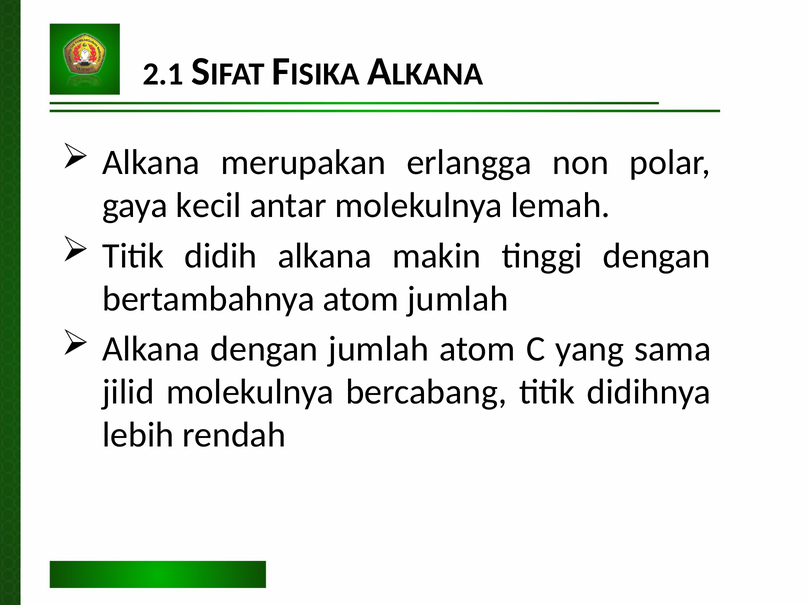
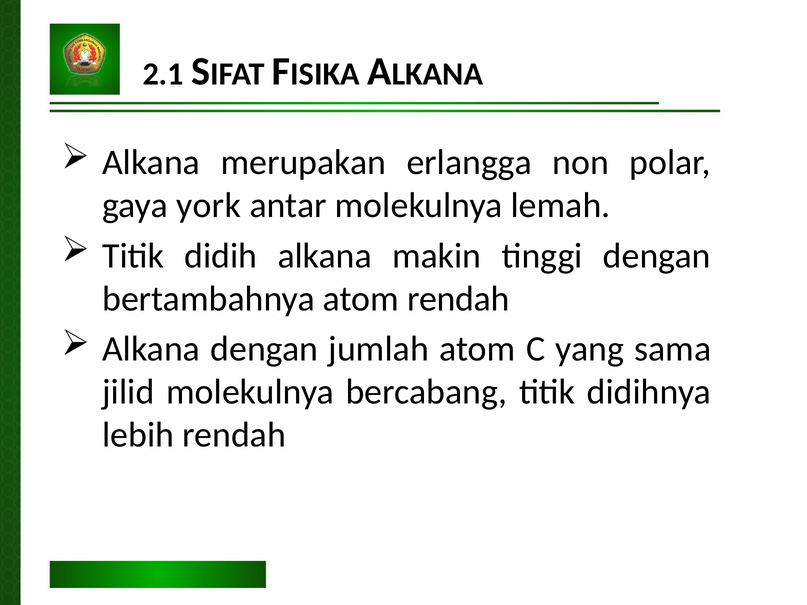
kecil: kecil -> york
atom jumlah: jumlah -> rendah
